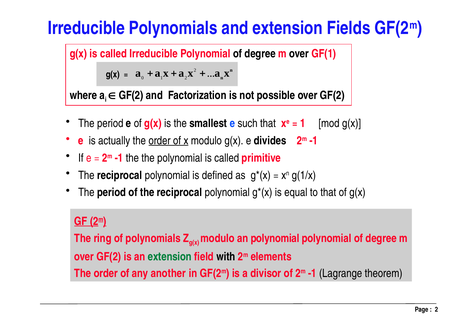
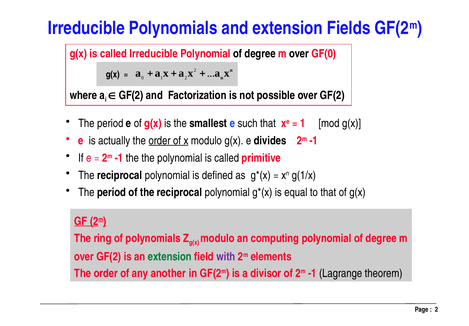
GF(1: GF(1 -> GF(0
an polynomial: polynomial -> computing
with colour: black -> purple
